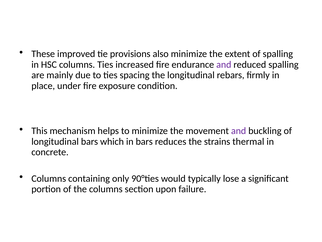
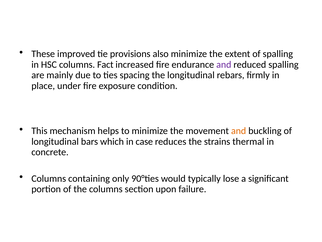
columns Ties: Ties -> Fact
and at (239, 131) colour: purple -> orange
in bars: bars -> case
